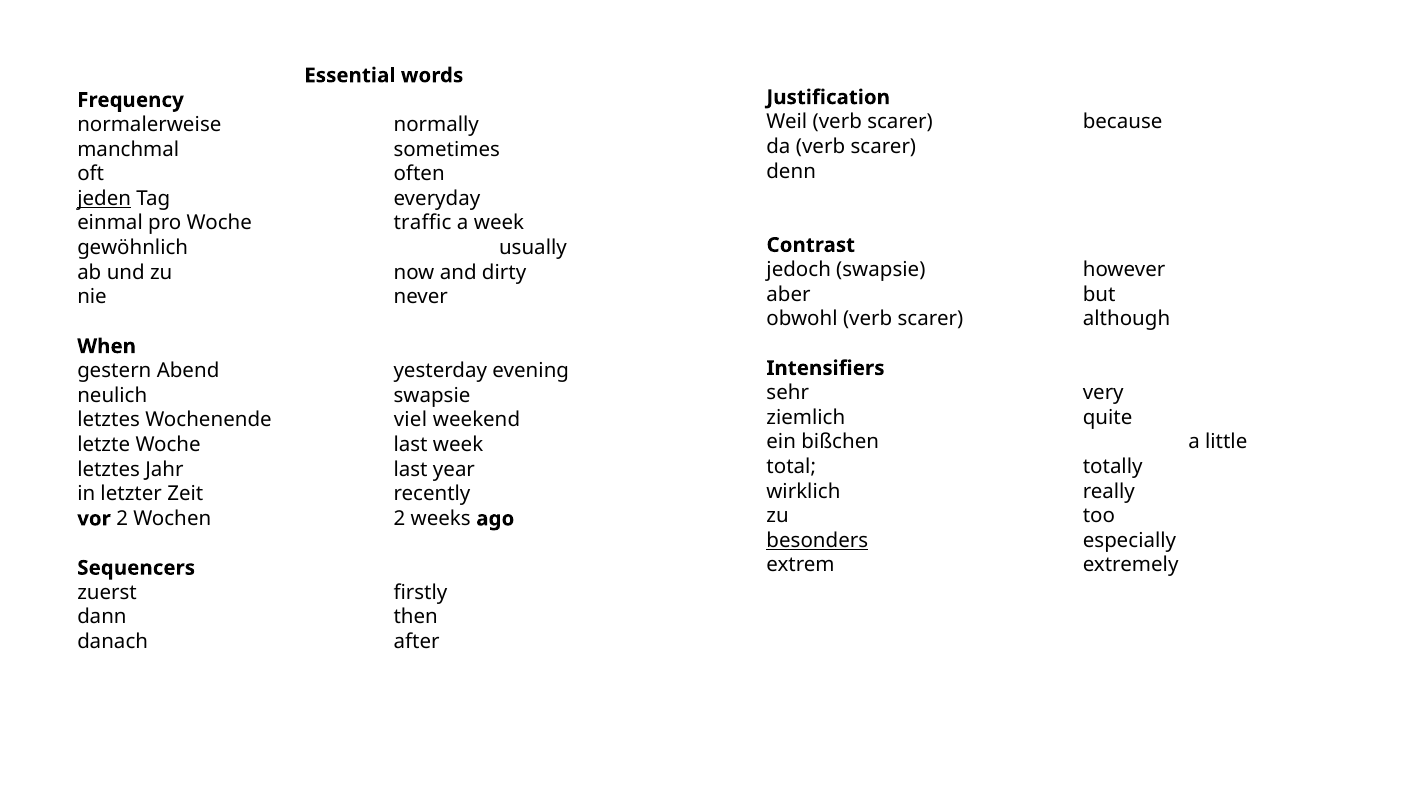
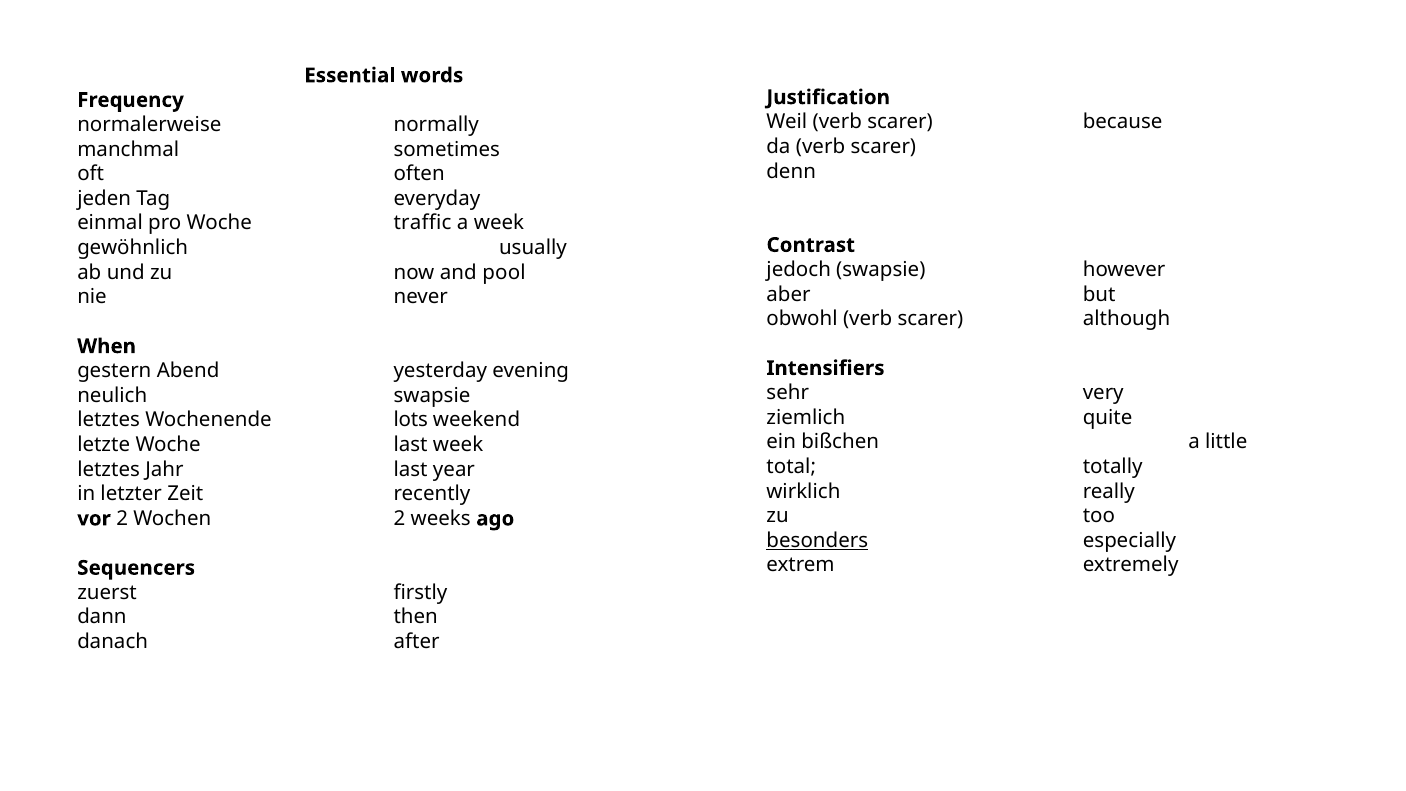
jeden underline: present -> none
dirty: dirty -> pool
viel: viel -> lots
